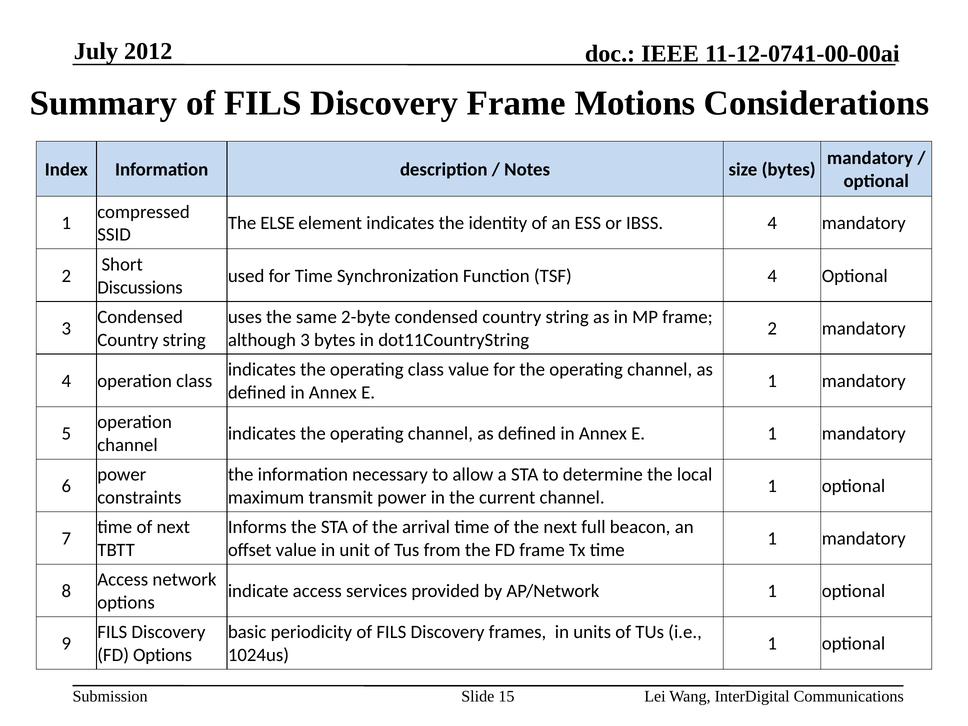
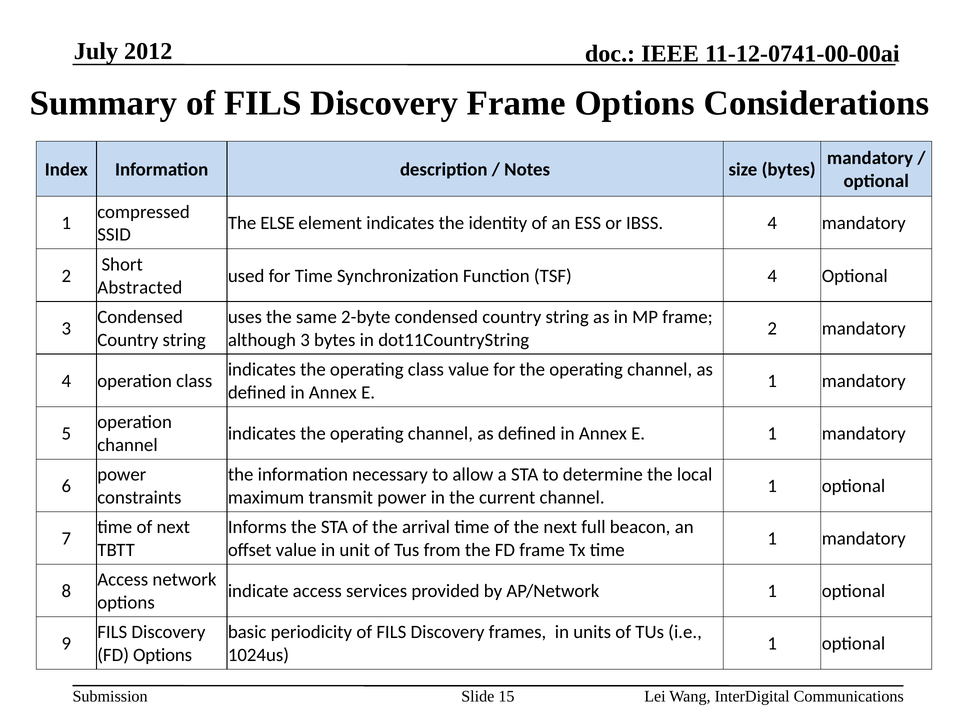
Frame Motions: Motions -> Options
Discussions: Discussions -> Abstracted
